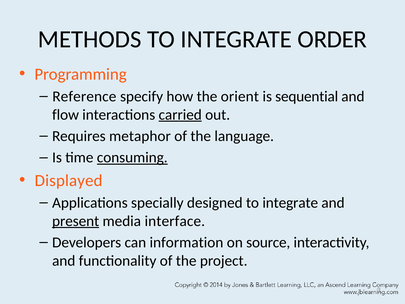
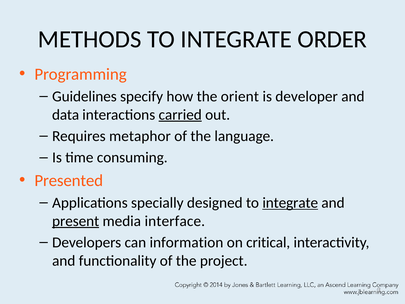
Reference: Reference -> Guidelines
sequential: sequential -> developer
flow: flow -> data
consuming underline: present -> none
Displayed: Displayed -> Presented
integrate at (290, 203) underline: none -> present
source: source -> critical
